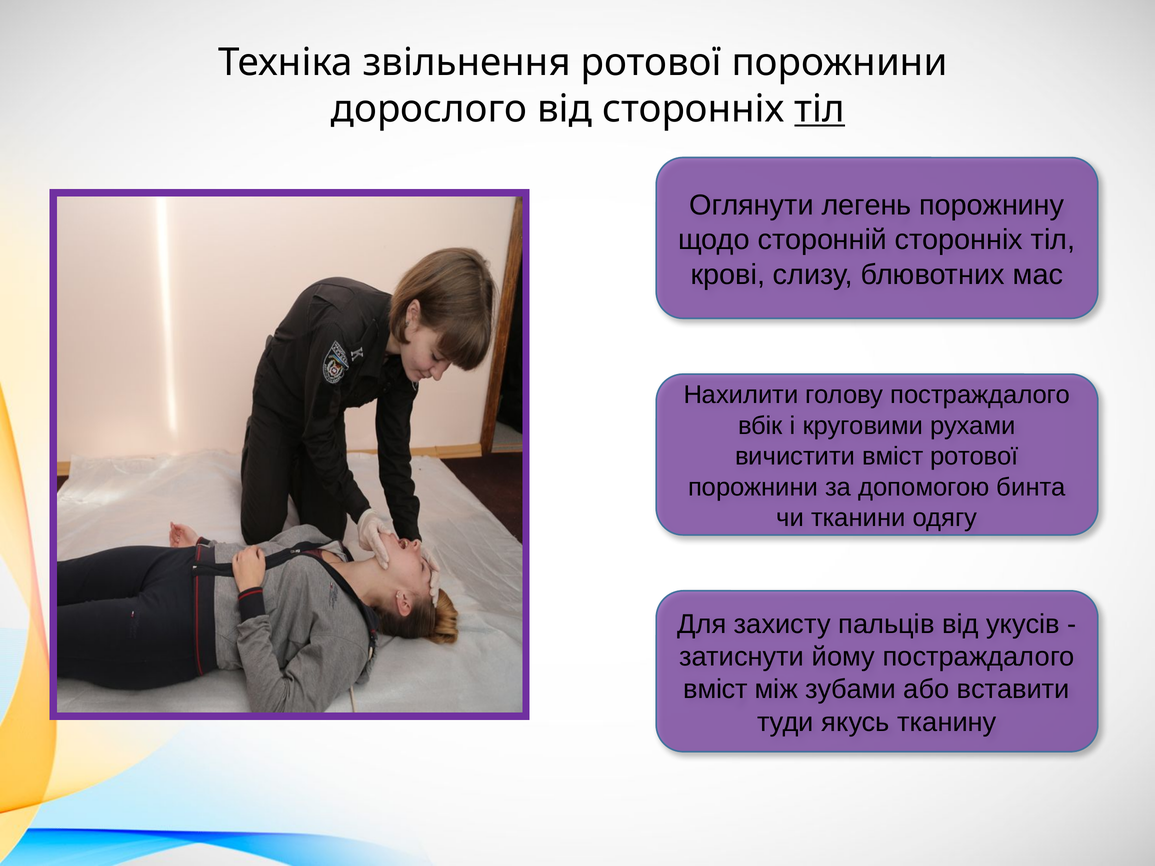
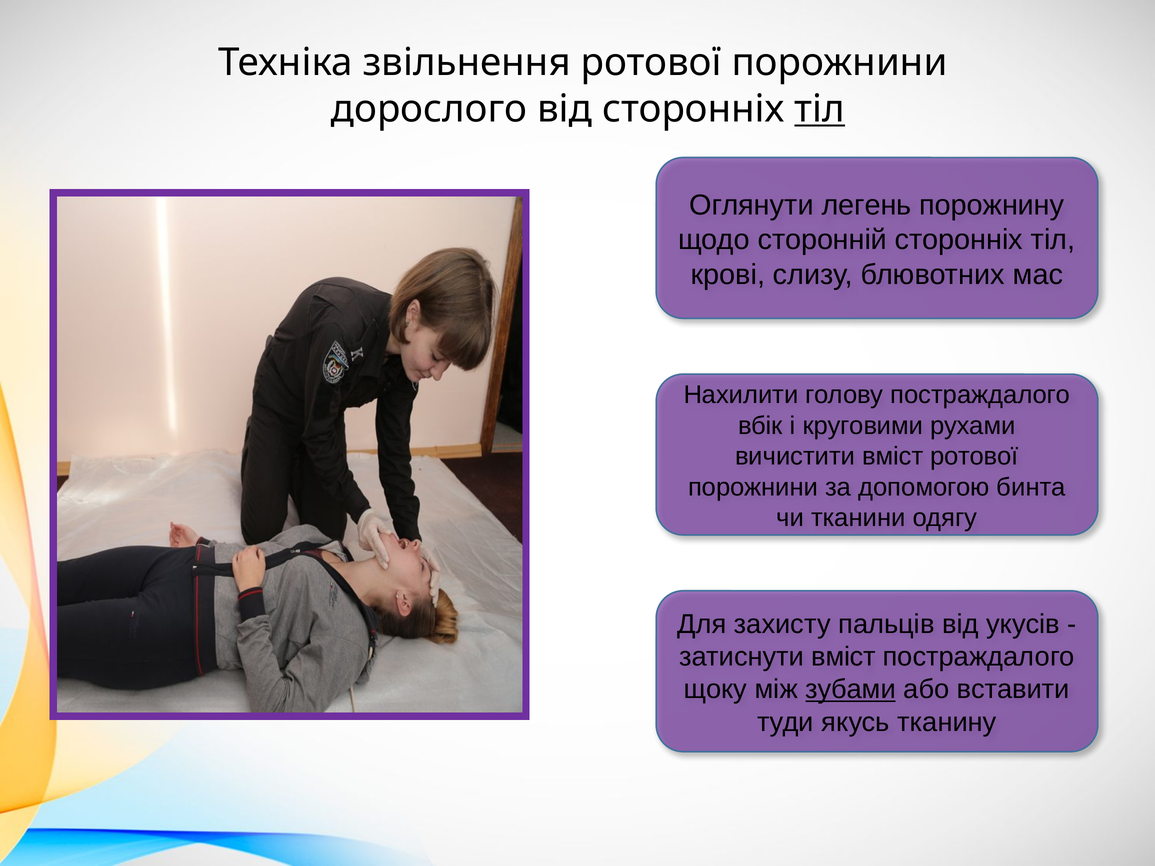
затиснути йому: йому -> вміст
вміст at (716, 690): вміст -> щоку
зубами underline: none -> present
